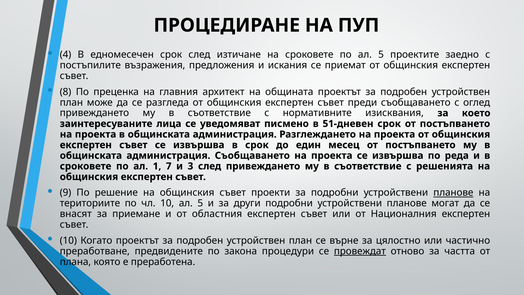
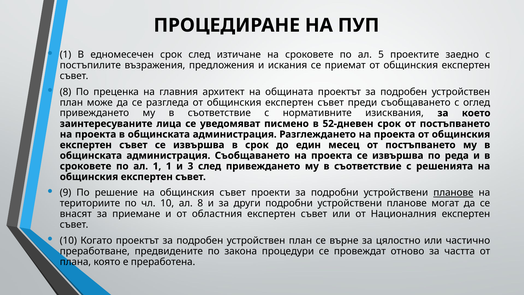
4 at (66, 55): 4 -> 1
51-дневен: 51-дневен -> 52-дневен
1 7: 7 -> 1
10 ал 5: 5 -> 8
провеждат underline: present -> none
